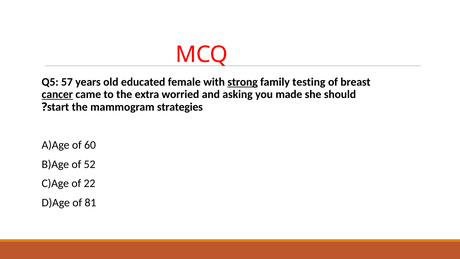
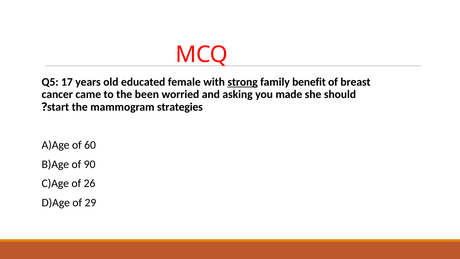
57: 57 -> 17
testing: testing -> benefit
cancer underline: present -> none
extra: extra -> been
52: 52 -> 90
22: 22 -> 26
81: 81 -> 29
